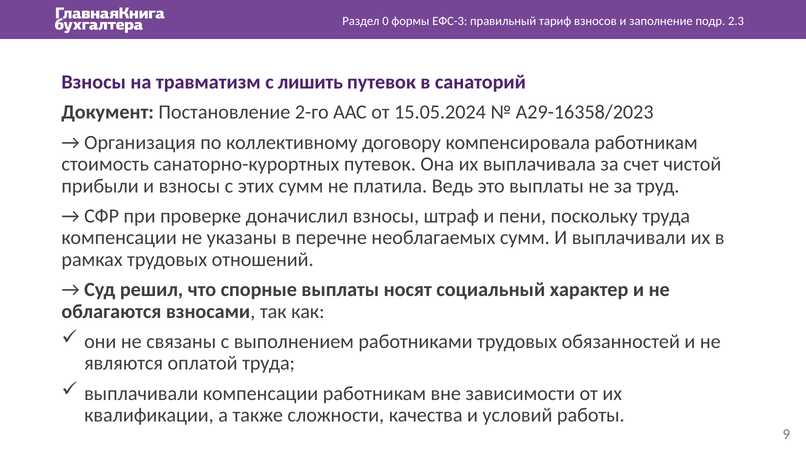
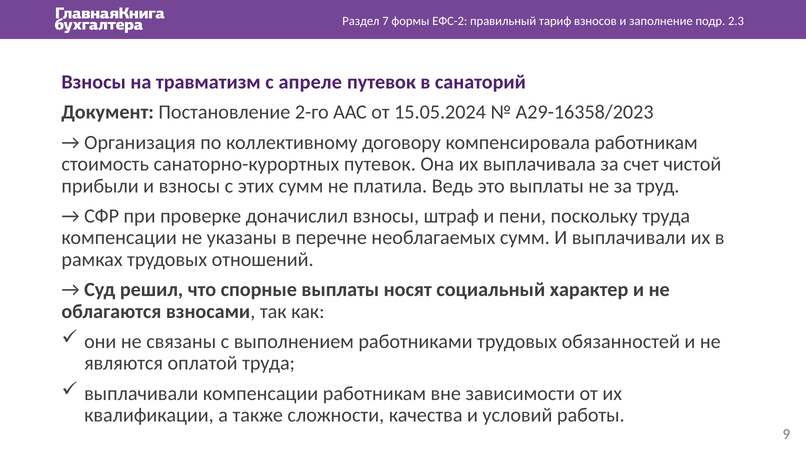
0: 0 -> 7
ЕФС-3: ЕФС-3 -> ЕФС-2
лишить: лишить -> апреле
